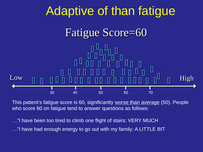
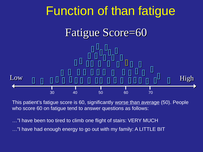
Adaptive: Adaptive -> Function
